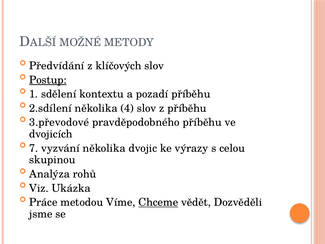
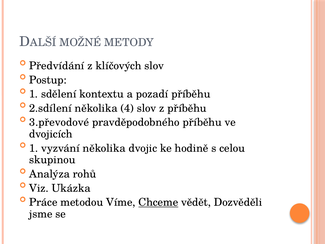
Postup underline: present -> none
7 at (34, 148): 7 -> 1
výrazy: výrazy -> hodině
